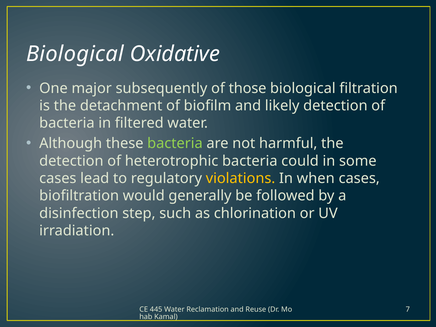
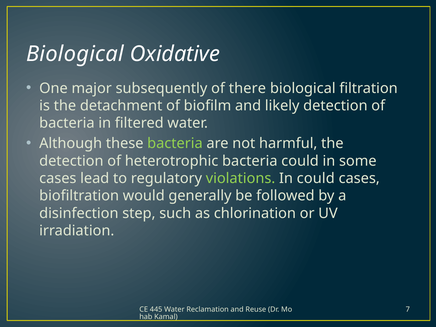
those: those -> there
violations colour: yellow -> light green
In when: when -> could
